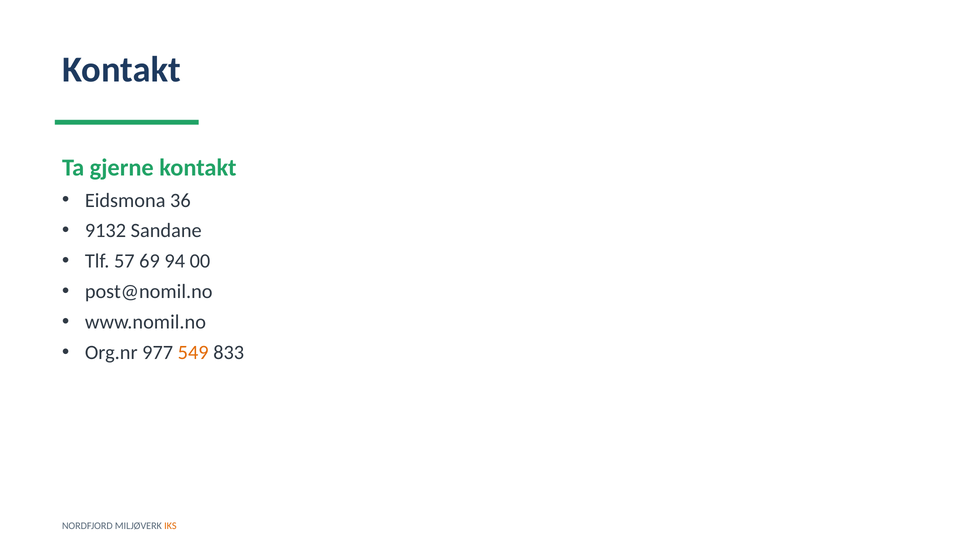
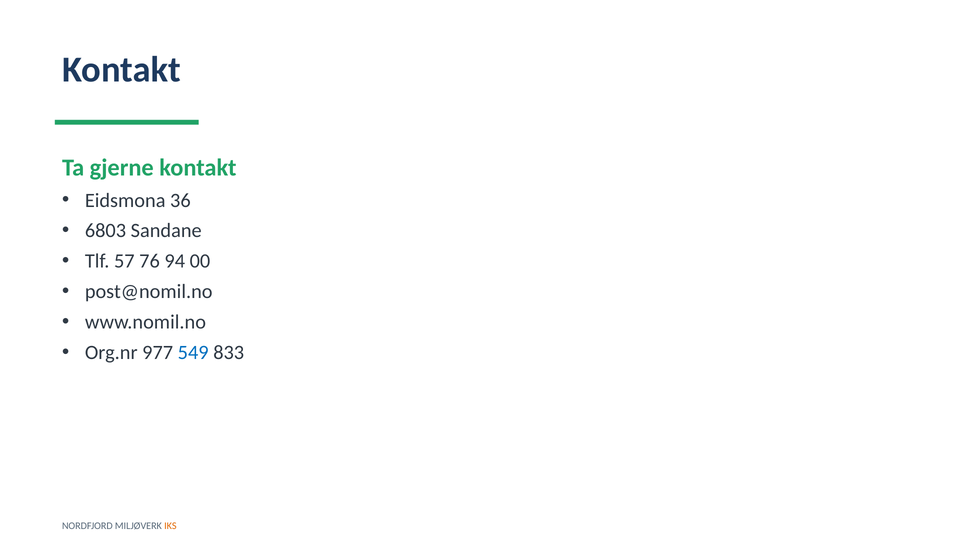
9132: 9132 -> 6803
69: 69 -> 76
549 colour: orange -> blue
